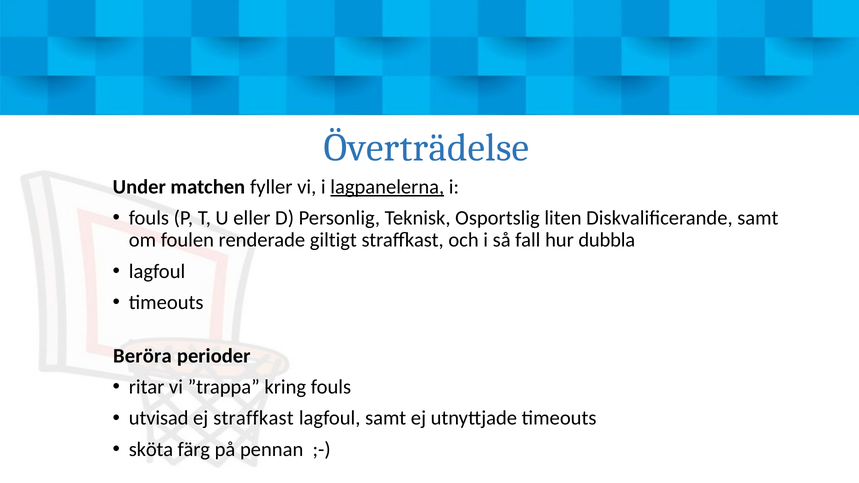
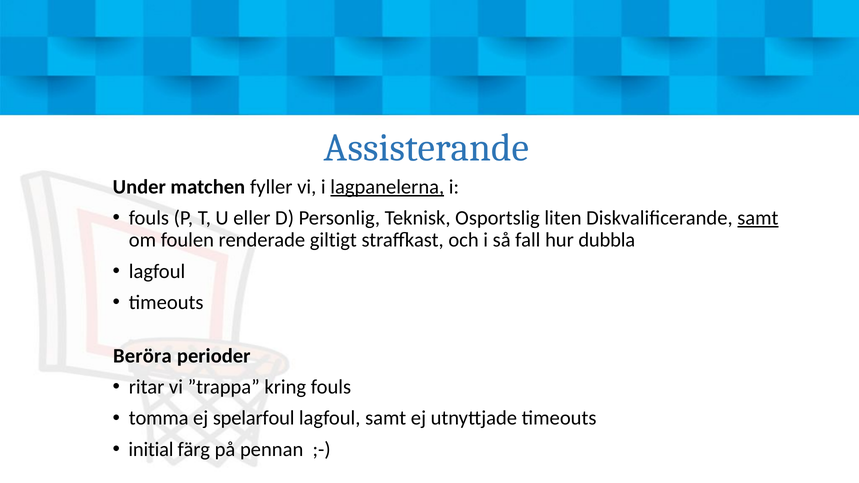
Överträdelse: Överträdelse -> Assisterande
samt at (758, 218) underline: none -> present
utvisad: utvisad -> tomma
ej straffkast: straffkast -> spelarfoul
sköta: sköta -> initial
